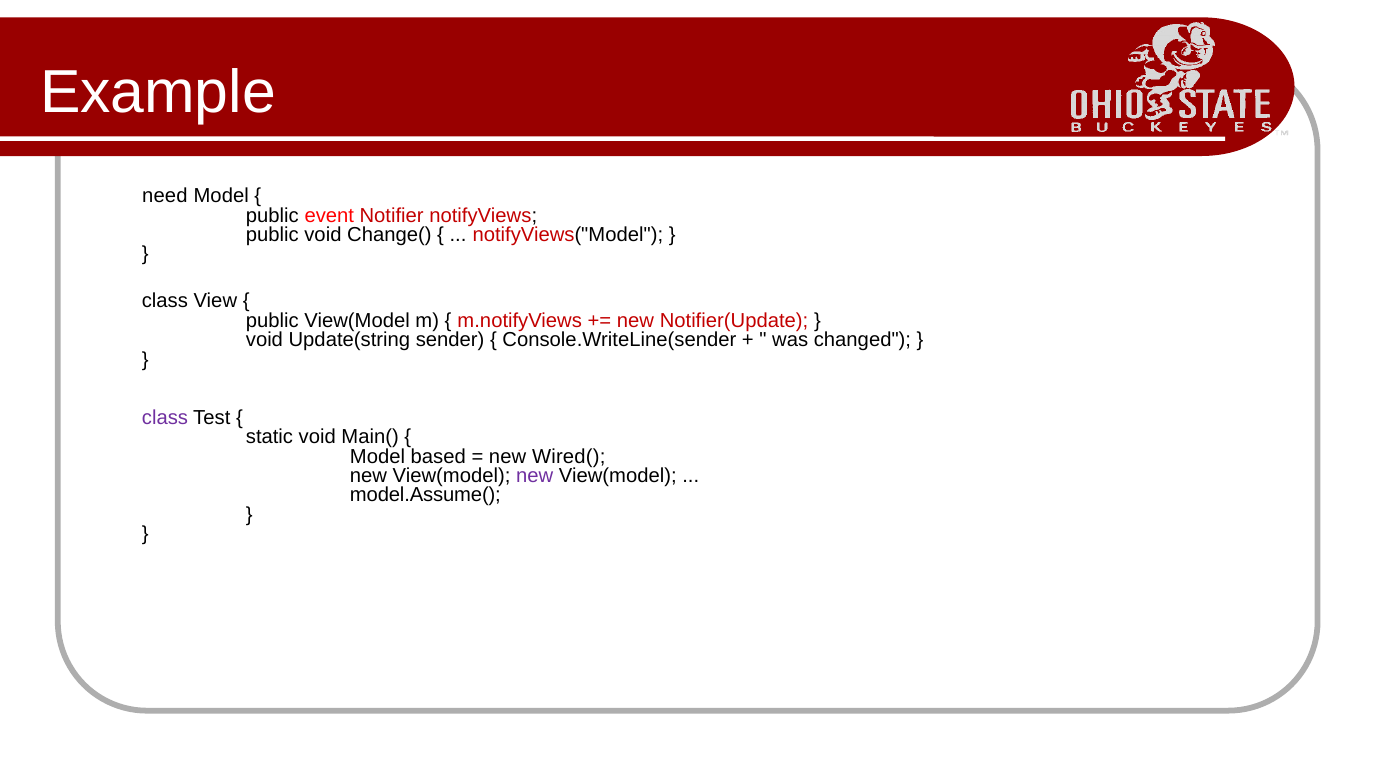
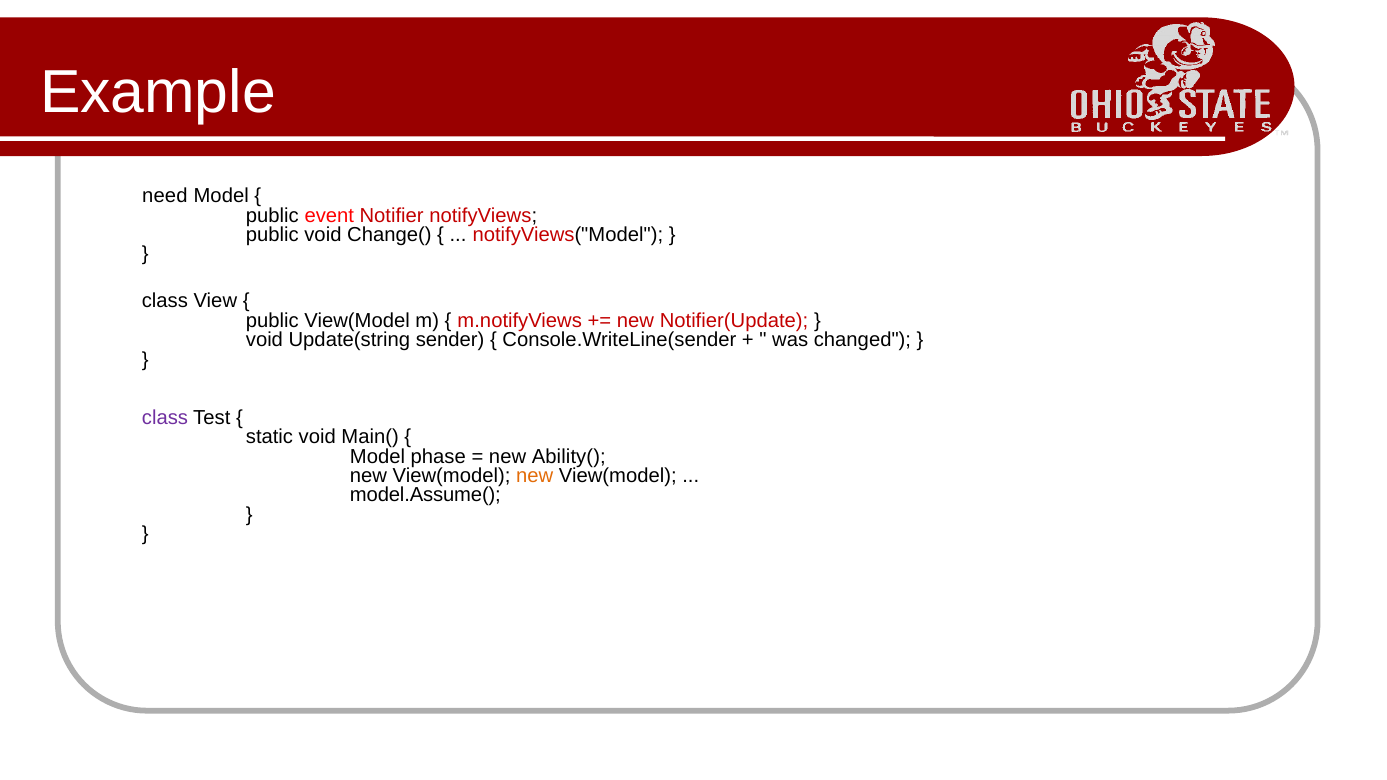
based: based -> phase
Wired(: Wired( -> Ability(
new at (535, 476) colour: purple -> orange
